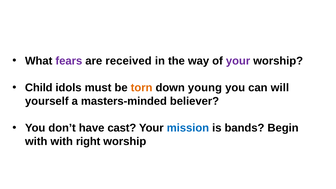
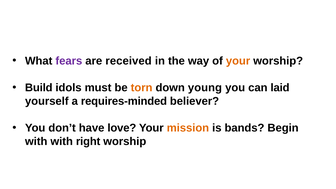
your at (238, 61) colour: purple -> orange
Child: Child -> Build
will: will -> laid
masters-minded: masters-minded -> requires-minded
cast: cast -> love
mission colour: blue -> orange
